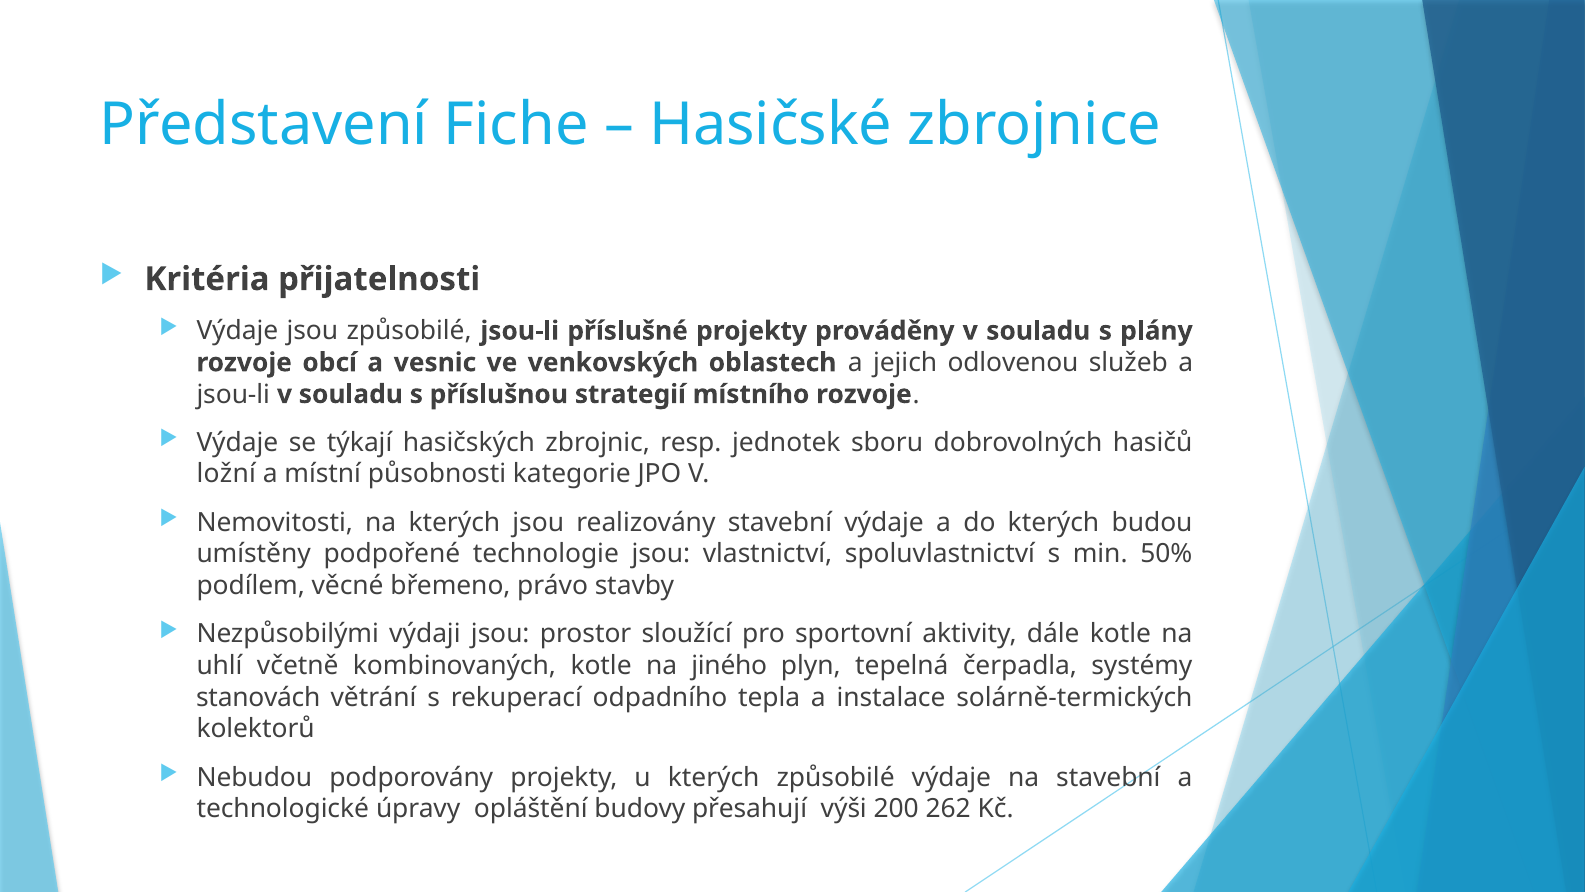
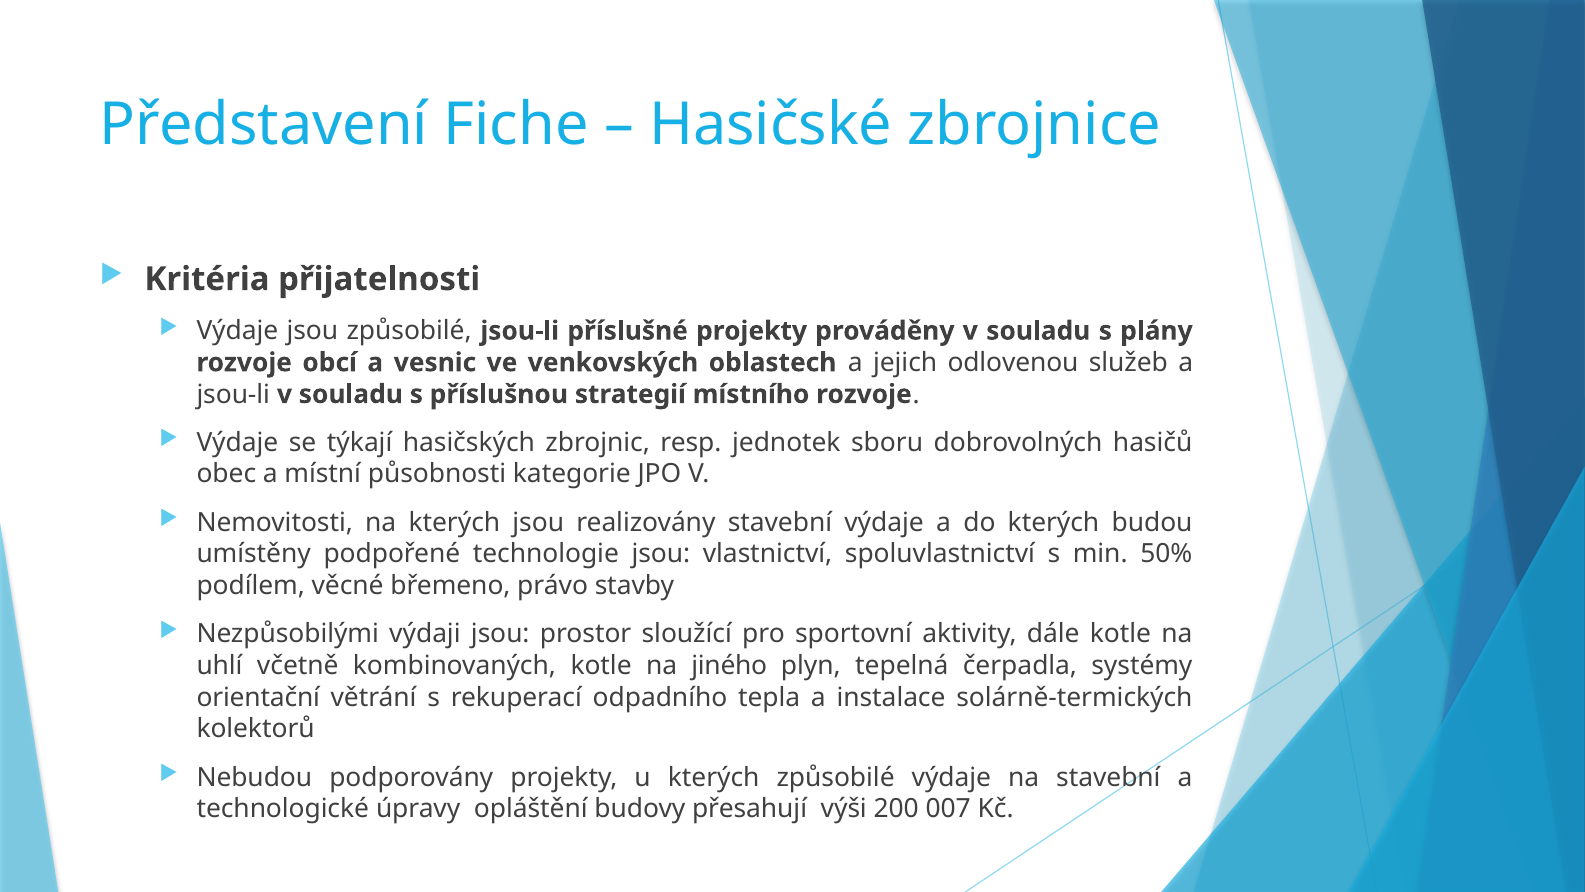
ložní: ložní -> obec
stanovách: stanovách -> orientační
262: 262 -> 007
